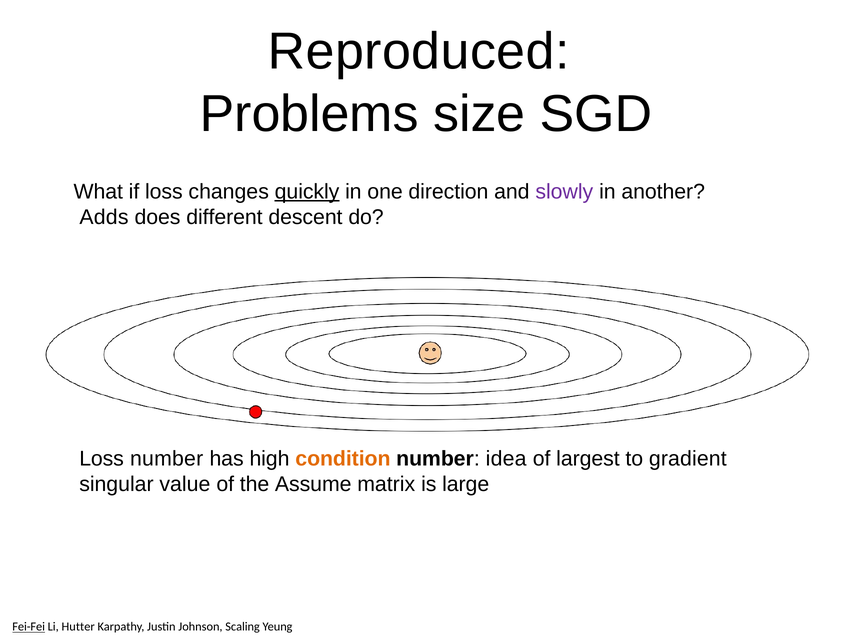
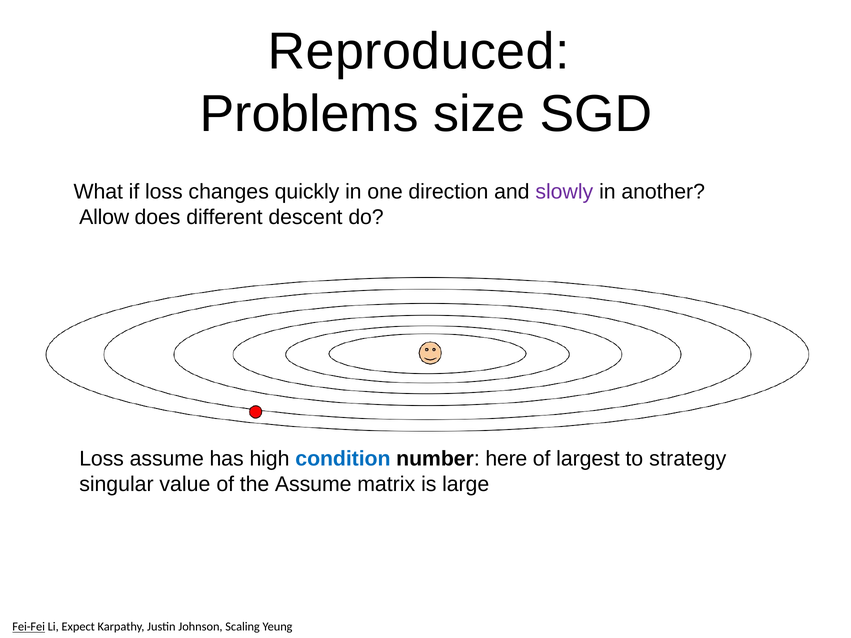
quickly underline: present -> none
Adds: Adds -> Allow
Loss number: number -> assume
condition colour: orange -> blue
idea: idea -> here
gradient: gradient -> strategy
Hutter: Hutter -> Expect
